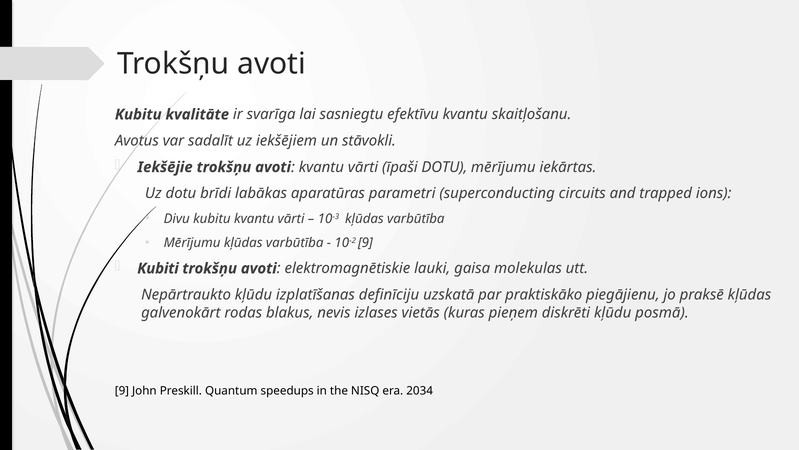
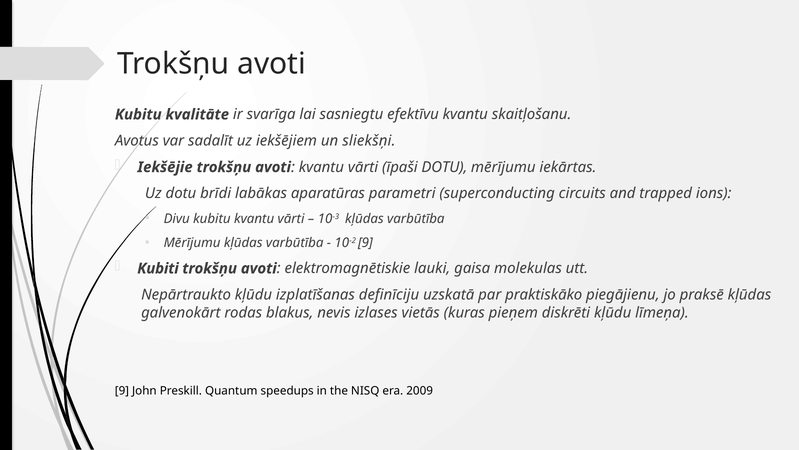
stāvokli: stāvokli -> sliekšņi
posmā: posmā -> līmeņa
2034: 2034 -> 2009
